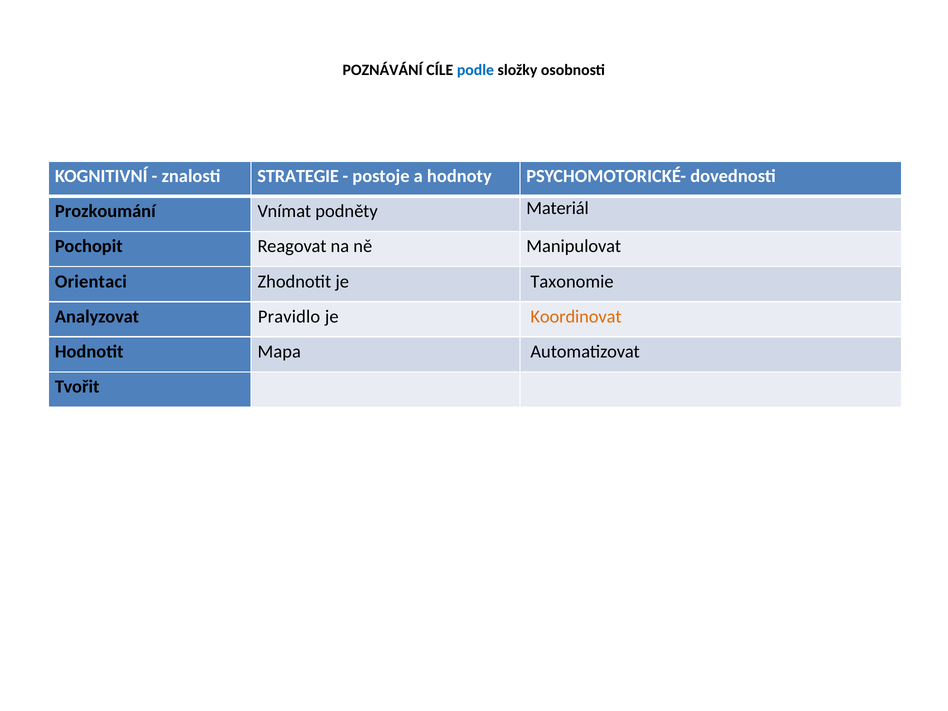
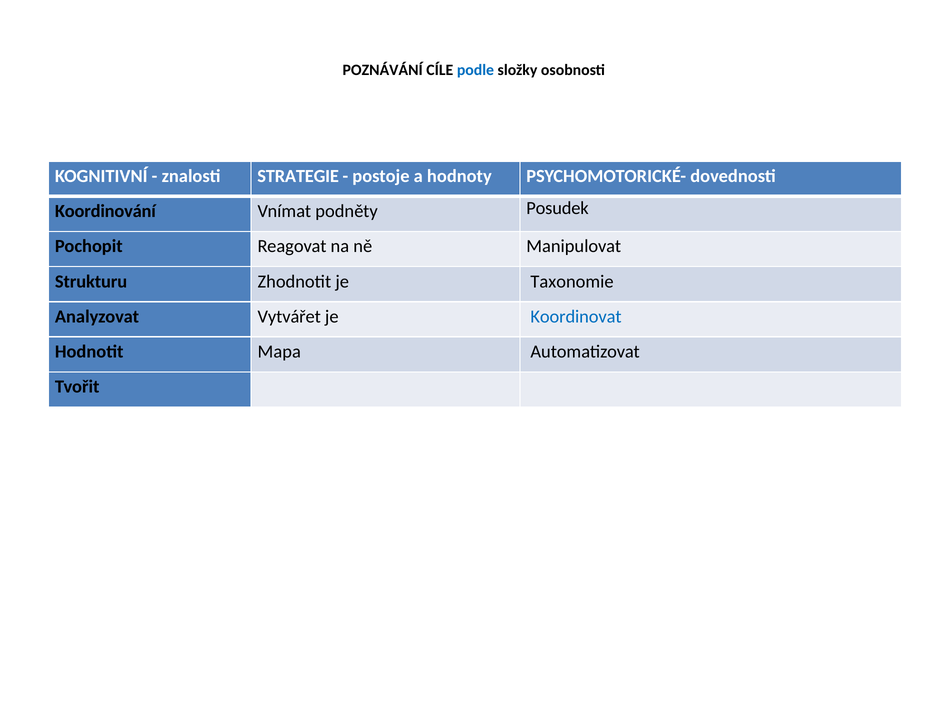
Prozkoumání: Prozkoumání -> Koordinování
Materiál: Materiál -> Posudek
Orientaci: Orientaci -> Strukturu
Pravidlo: Pravidlo -> Vytvářet
Koordinovat colour: orange -> blue
